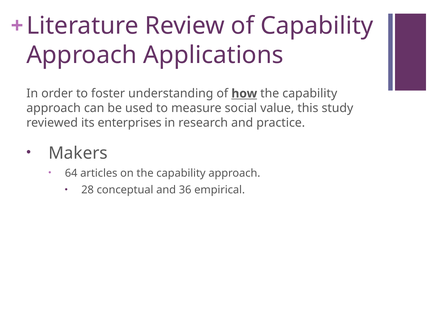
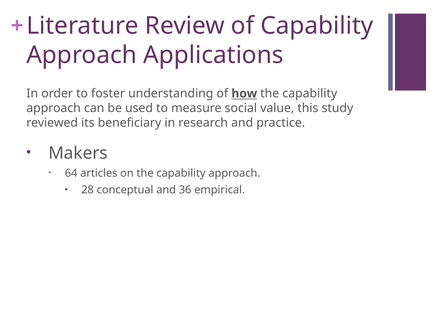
enterprises: enterprises -> beneficiary
